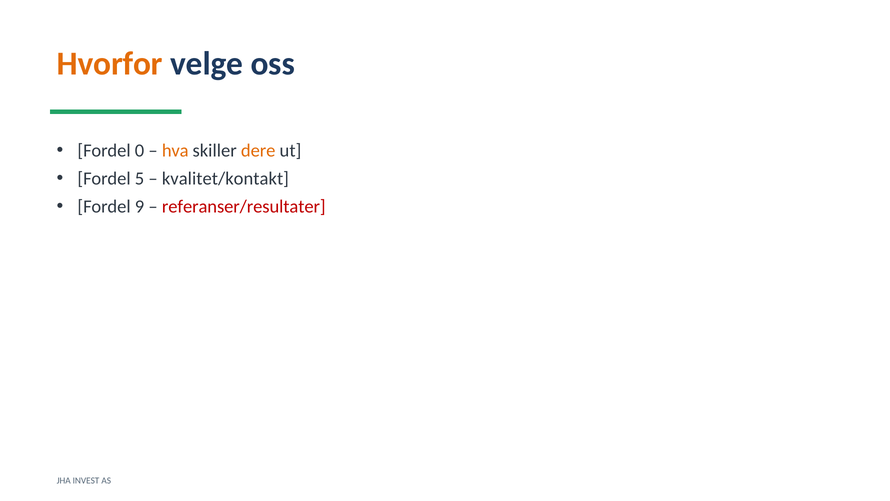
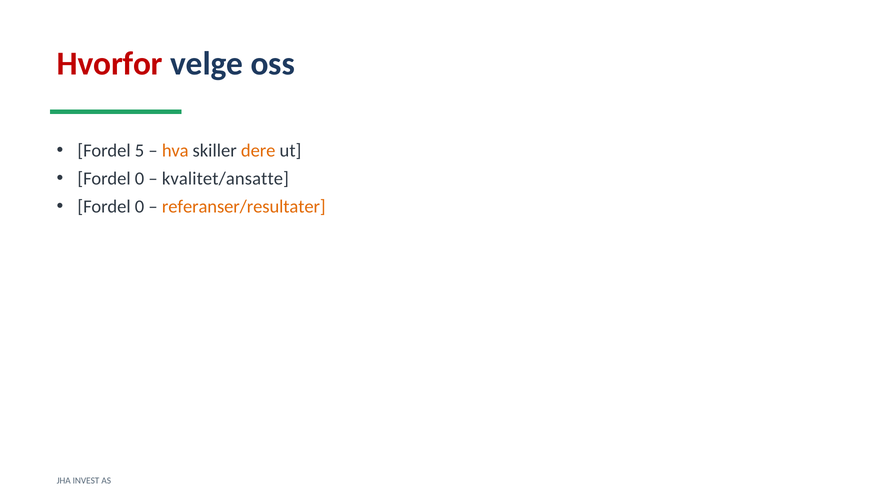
Hvorfor colour: orange -> red
0: 0 -> 5
5 at (140, 179): 5 -> 0
kvalitet/kontakt: kvalitet/kontakt -> kvalitet/ansatte
9 at (140, 206): 9 -> 0
referanser/resultater colour: red -> orange
